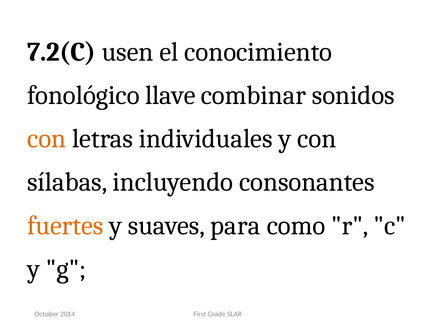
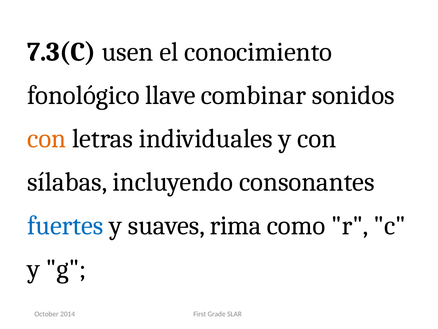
7.2(C: 7.2(C -> 7.3(C
fuertes colour: orange -> blue
para: para -> rima
